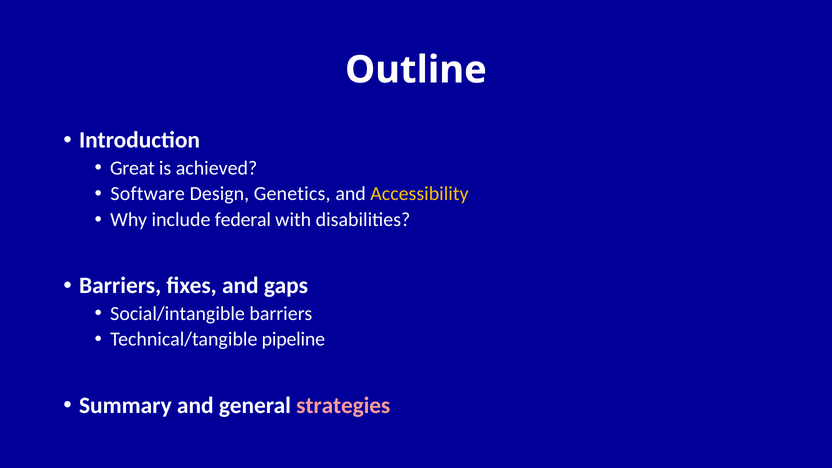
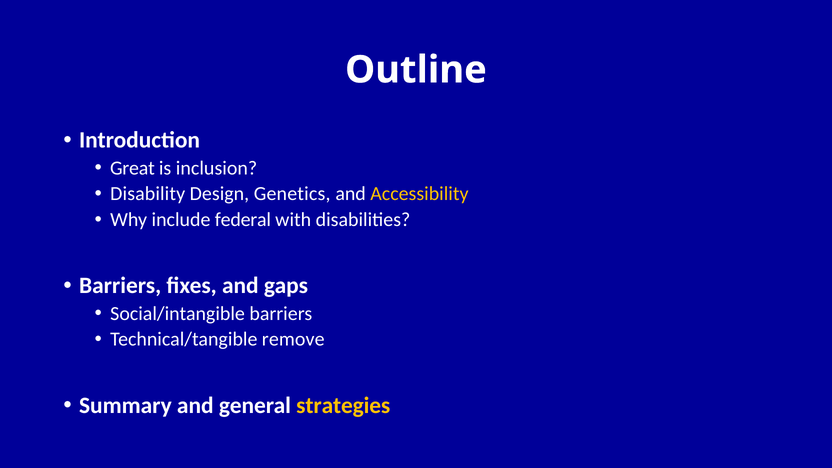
achieved: achieved -> inclusion
Software: Software -> Disability
pipeline: pipeline -> remove
strategies colour: pink -> yellow
